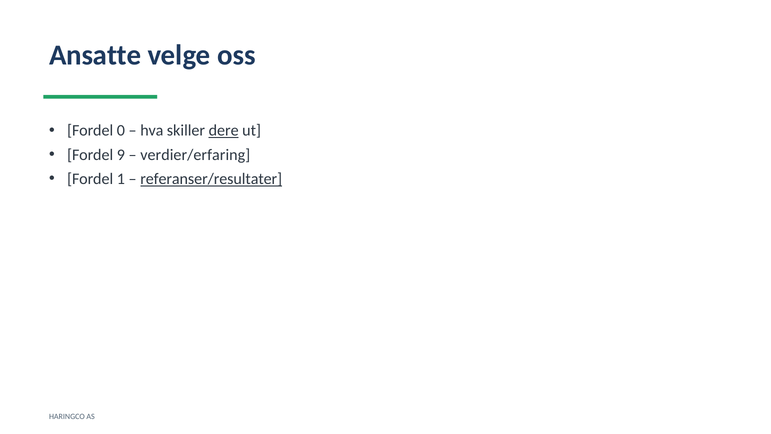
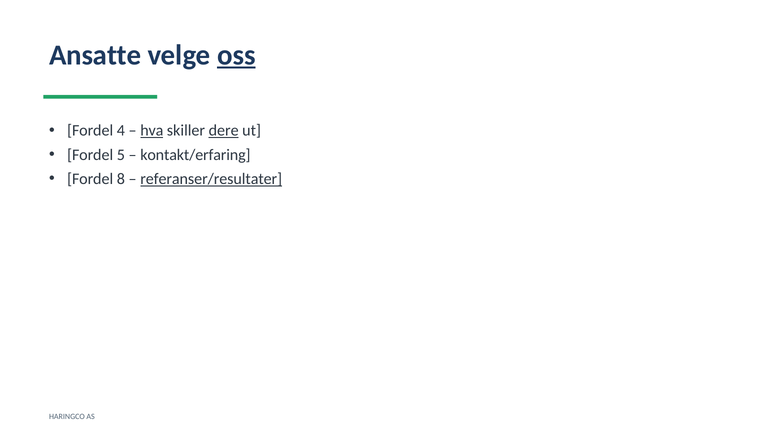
oss underline: none -> present
0: 0 -> 4
hva underline: none -> present
9: 9 -> 5
verdier/erfaring: verdier/erfaring -> kontakt/erfaring
1: 1 -> 8
